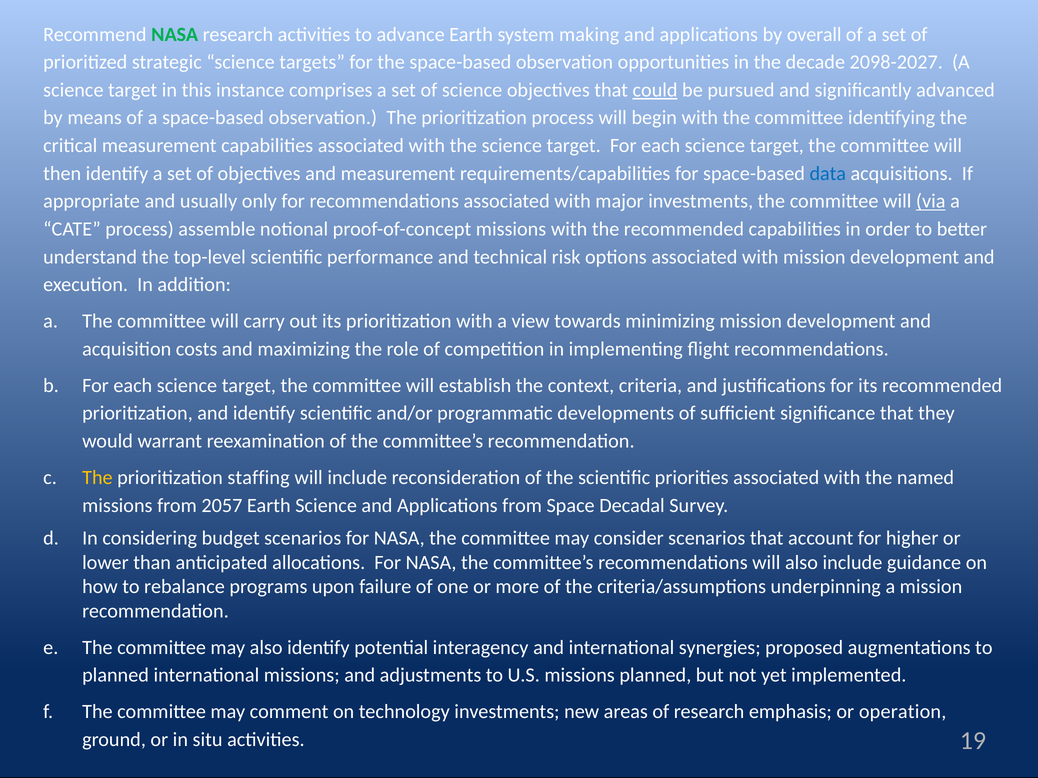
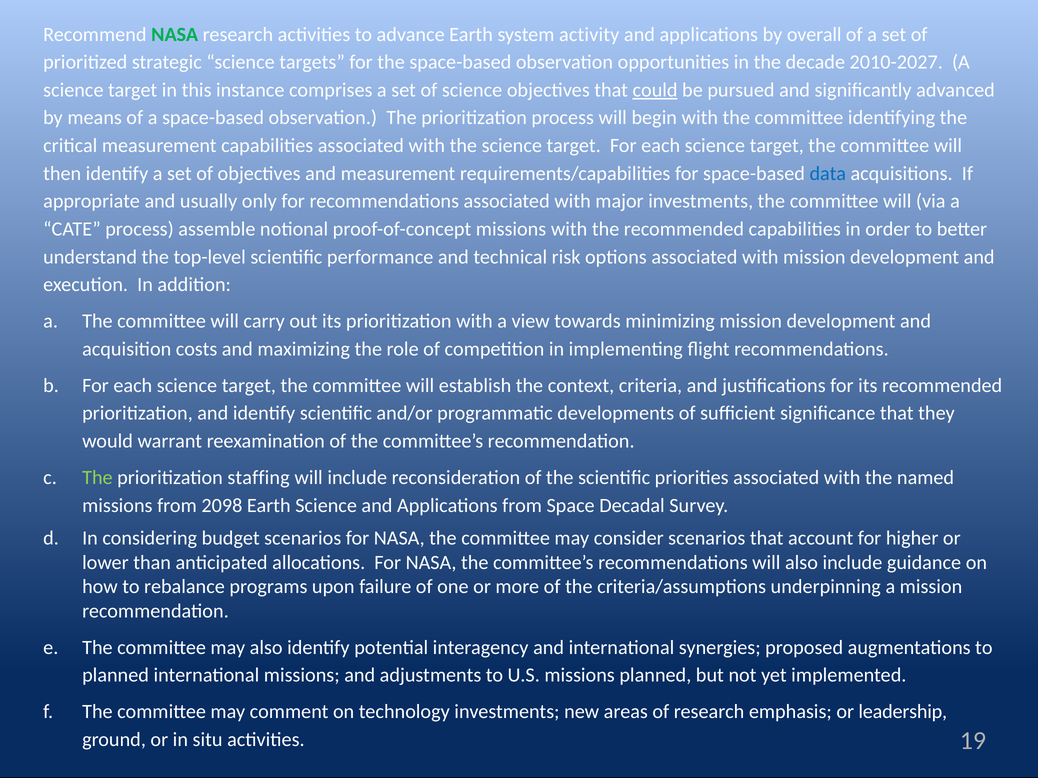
making: making -> activity
2098-2027: 2098-2027 -> 2010-2027
via underline: present -> none
The at (97, 478) colour: yellow -> light green
2057: 2057 -> 2098
operation: operation -> leadership
